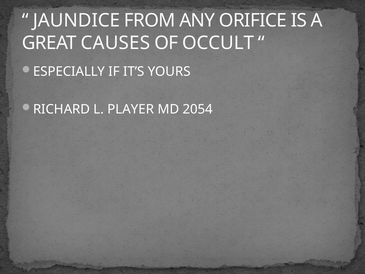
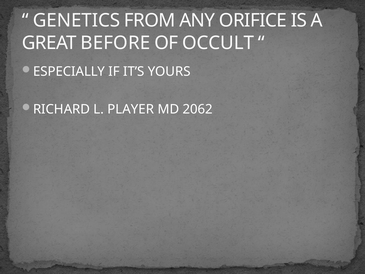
JAUNDICE: JAUNDICE -> GENETICS
CAUSES: CAUSES -> BEFORE
2054: 2054 -> 2062
